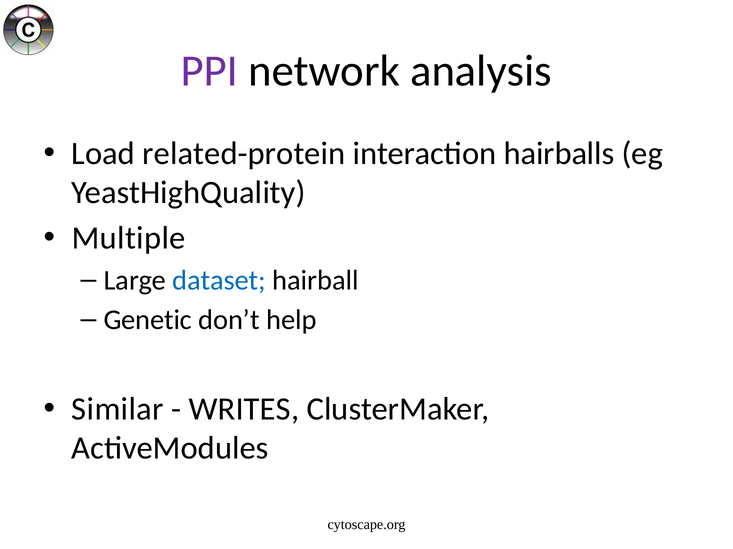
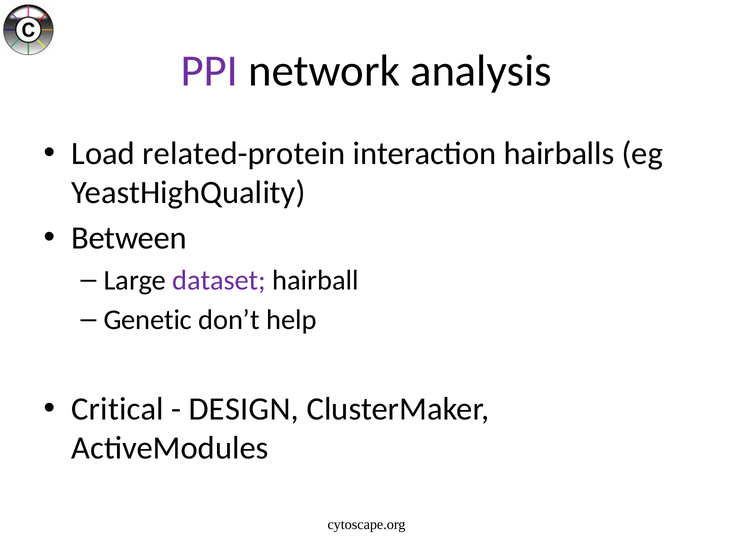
Multiple: Multiple -> Between
dataset colour: blue -> purple
Similar: Similar -> Critical
WRITES: WRITES -> DESIGN
